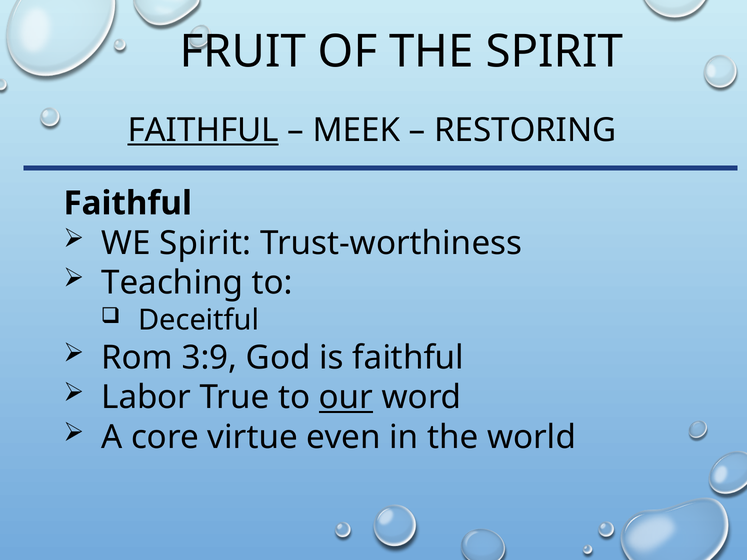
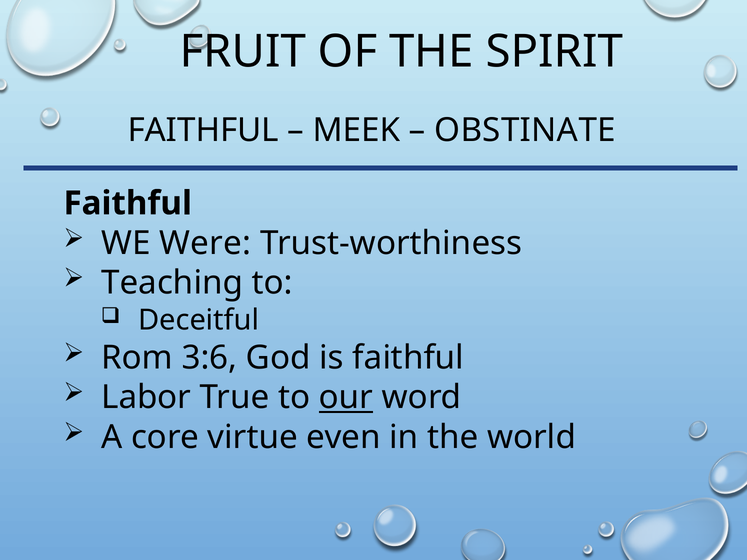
FAITHFUL at (203, 130) underline: present -> none
RESTORING: RESTORING -> OBSTINATE
WE Spirit: Spirit -> Were
3:9: 3:9 -> 3:6
